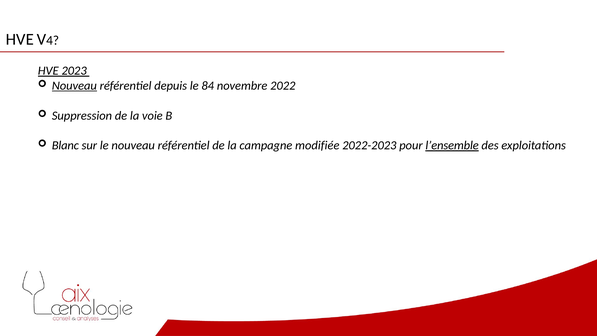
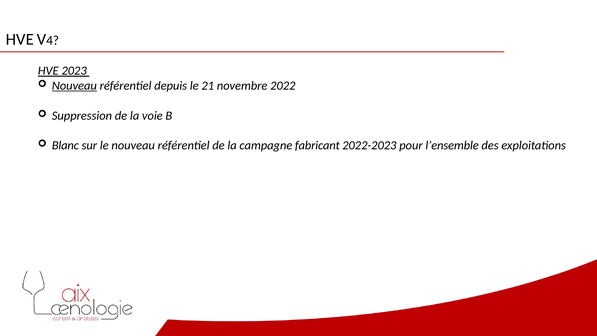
84: 84 -> 21
modifiée: modifiée -> fabricant
l’ensemble underline: present -> none
